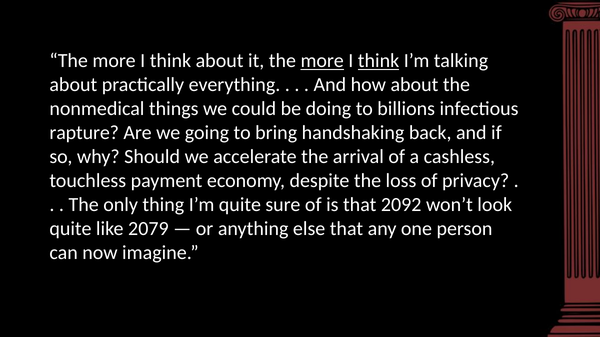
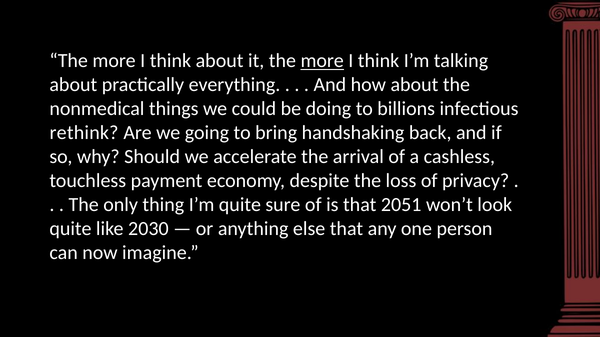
think at (379, 61) underline: present -> none
rapture: rapture -> rethink
2092: 2092 -> 2051
2079: 2079 -> 2030
